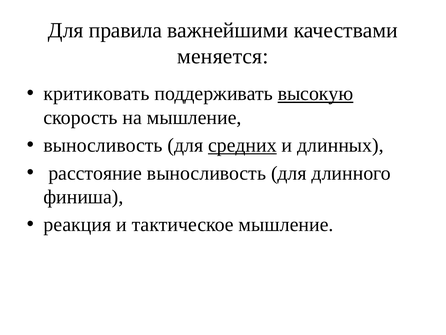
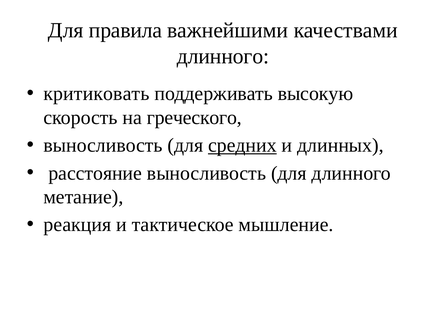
меняется at (223, 56): меняется -> длинного
высокую underline: present -> none
на мышление: мышление -> греческого
финиша: финиша -> метание
